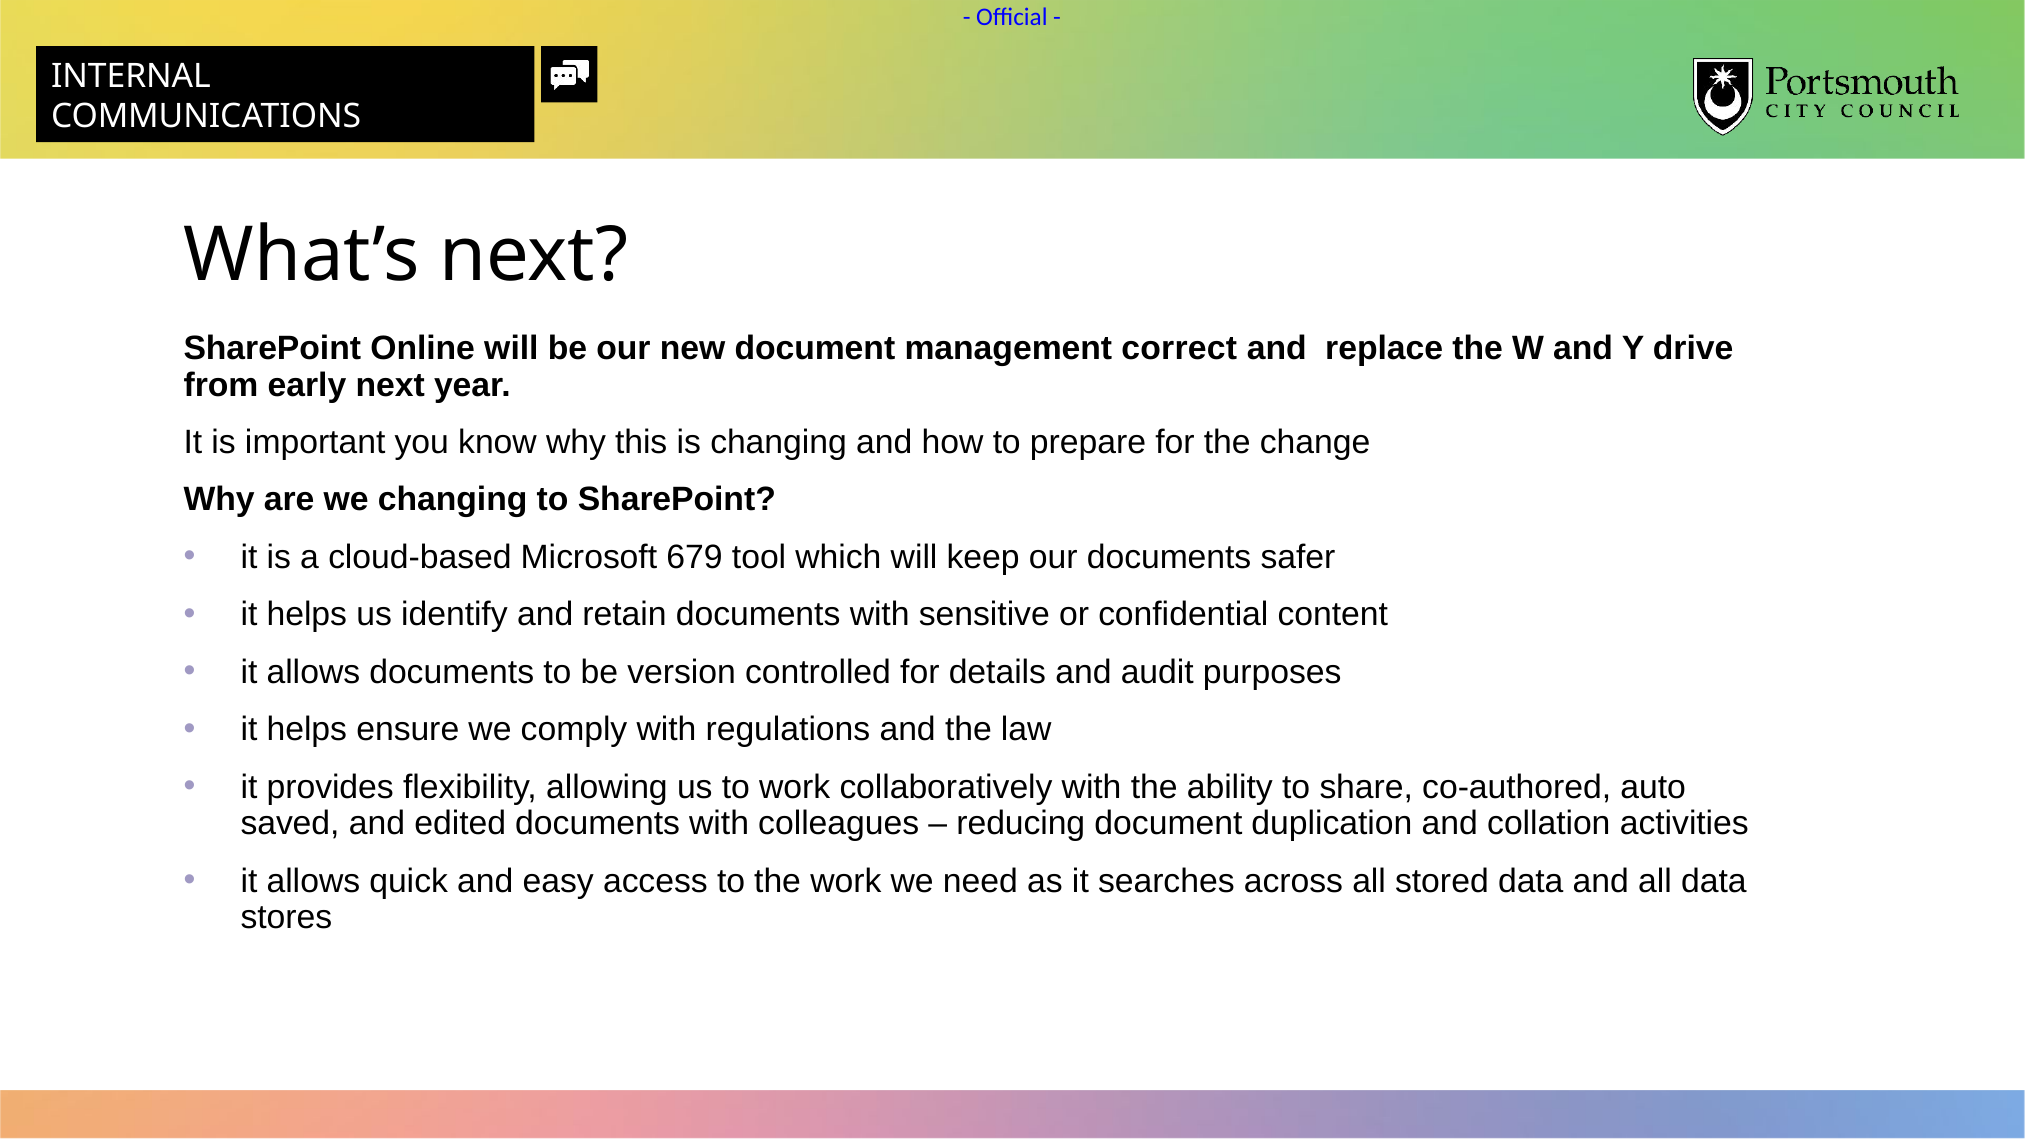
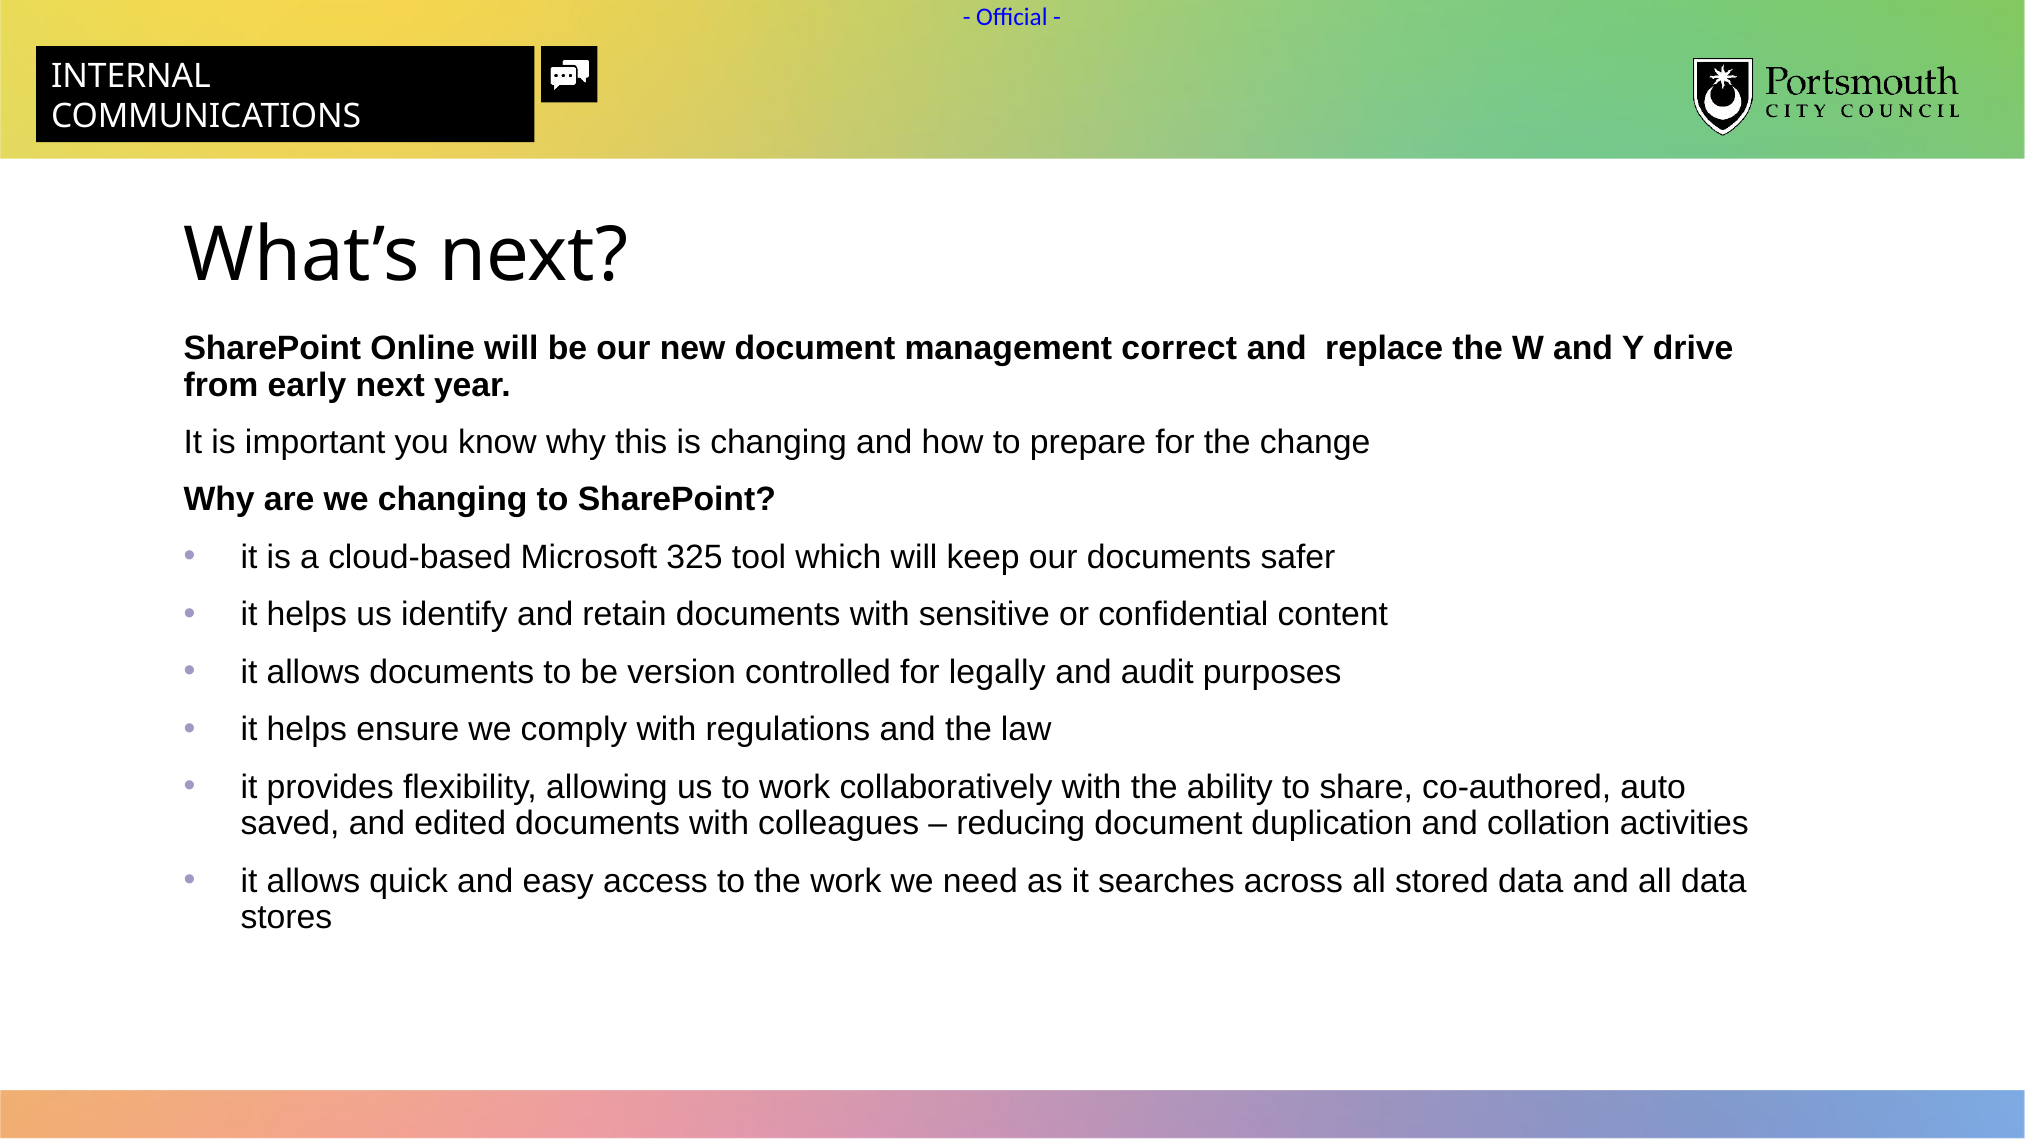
679: 679 -> 325
details: details -> legally
